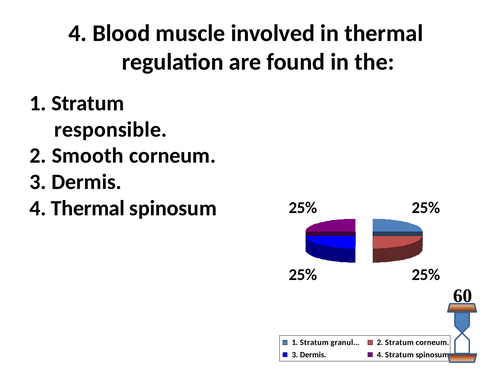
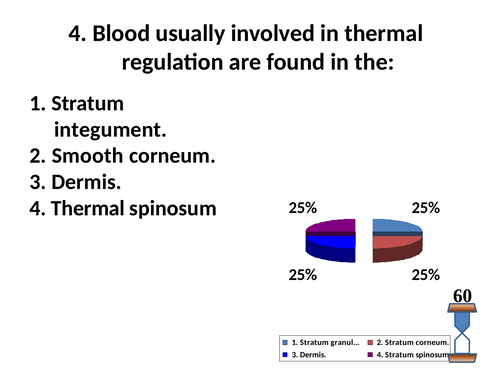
muscle: muscle -> usually
responsible: responsible -> integument
